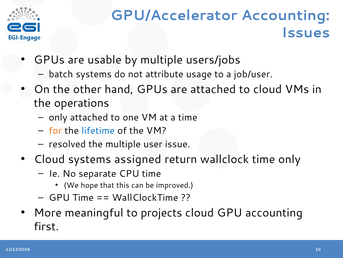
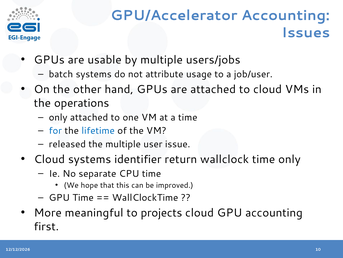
for colour: orange -> blue
resolved: resolved -> released
assigned: assigned -> identifier
